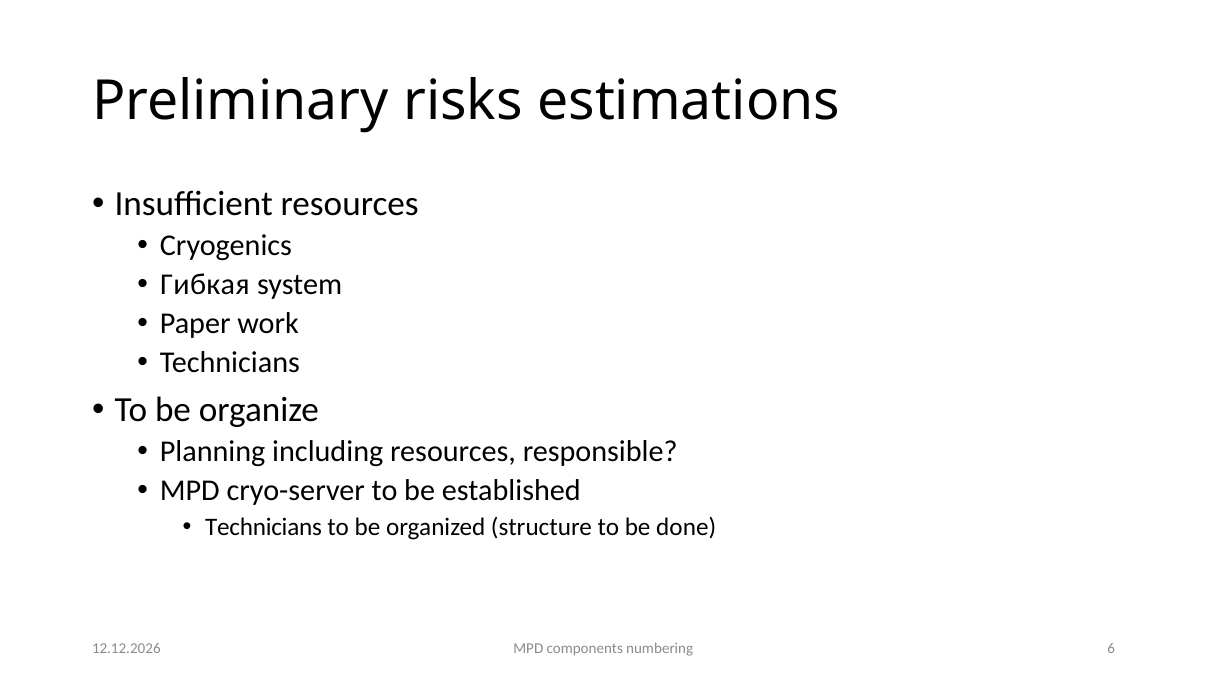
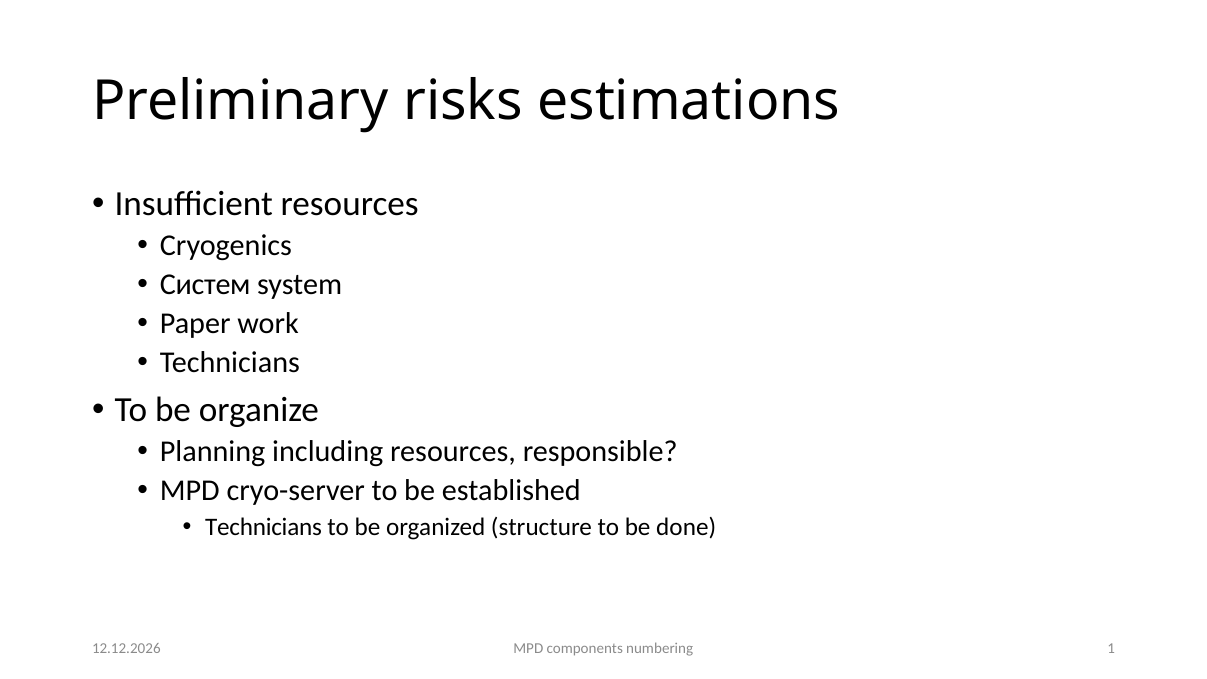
Гибкая: Гибкая -> Систем
6: 6 -> 1
